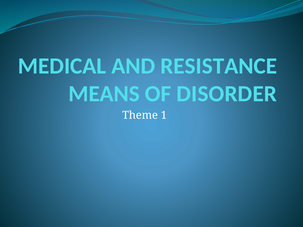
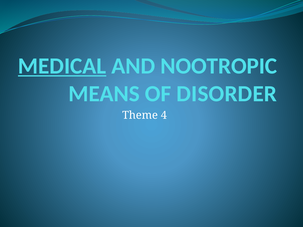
MEDICAL underline: none -> present
RESISTANCE: RESISTANCE -> NOOTROPIC
1: 1 -> 4
